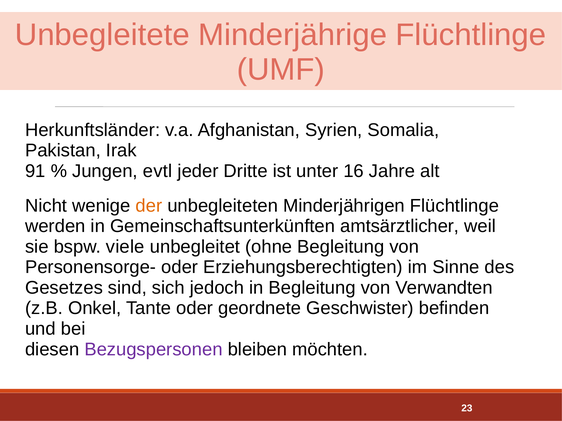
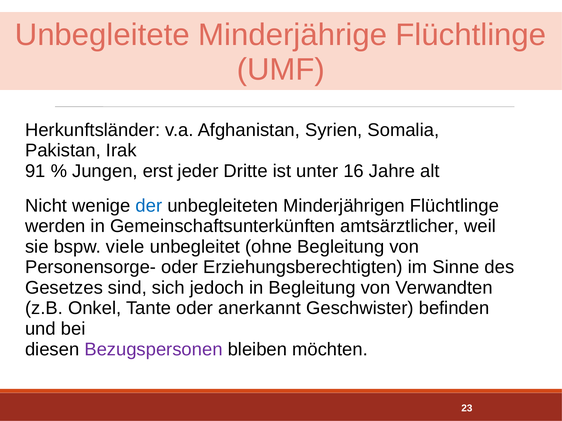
evtl: evtl -> erst
der colour: orange -> blue
geordnete: geordnete -> anerkannt
